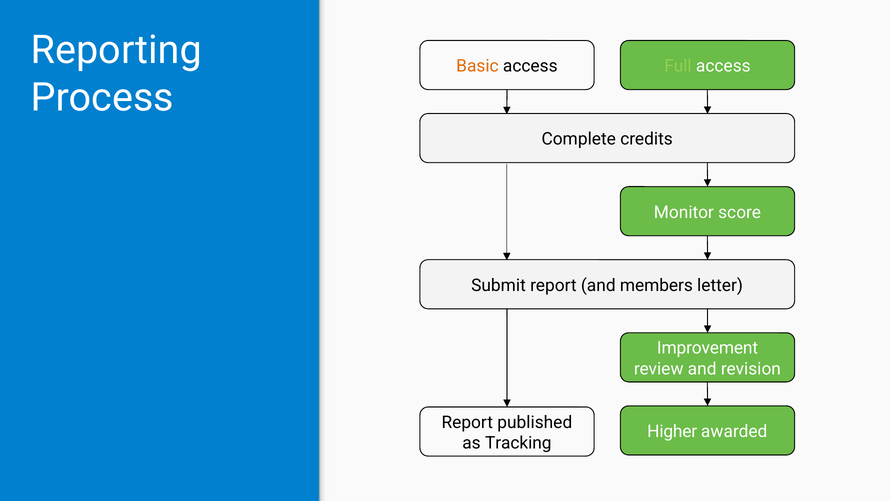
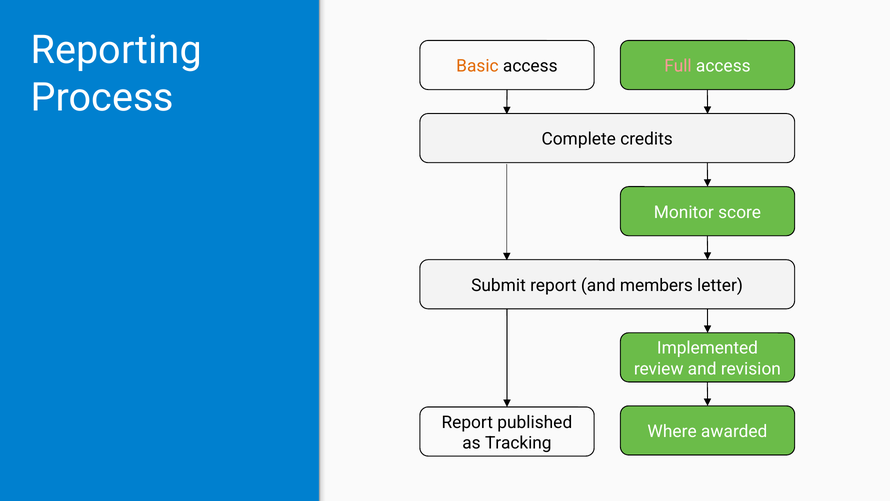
Full colour: light green -> pink
Improvement: Improvement -> Implemented
Higher: Higher -> Where
